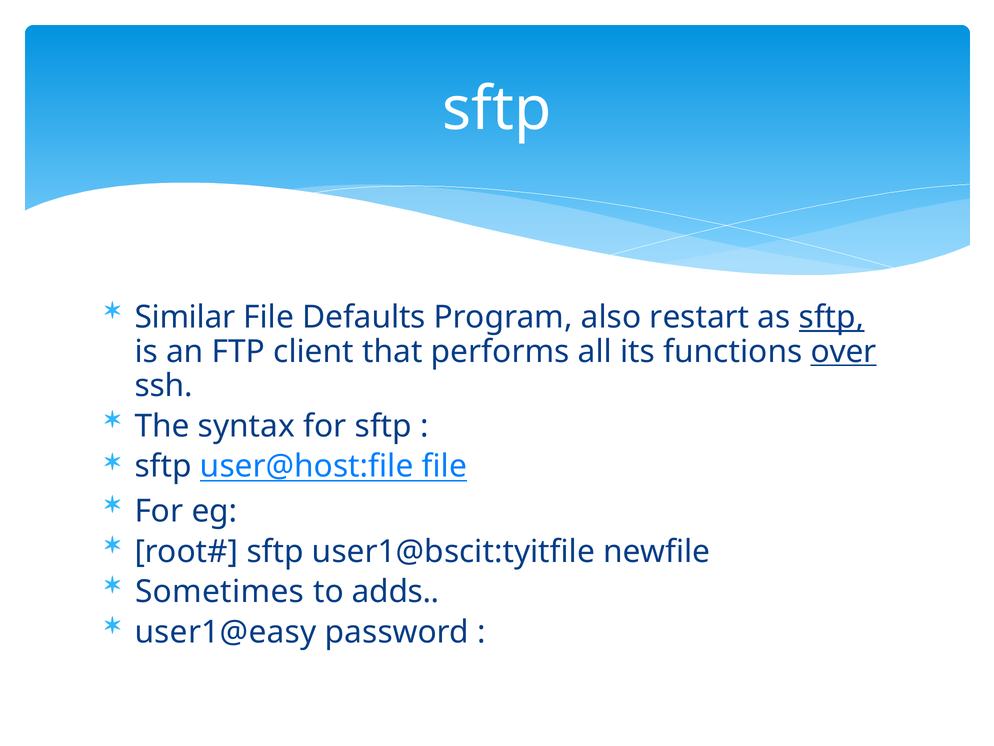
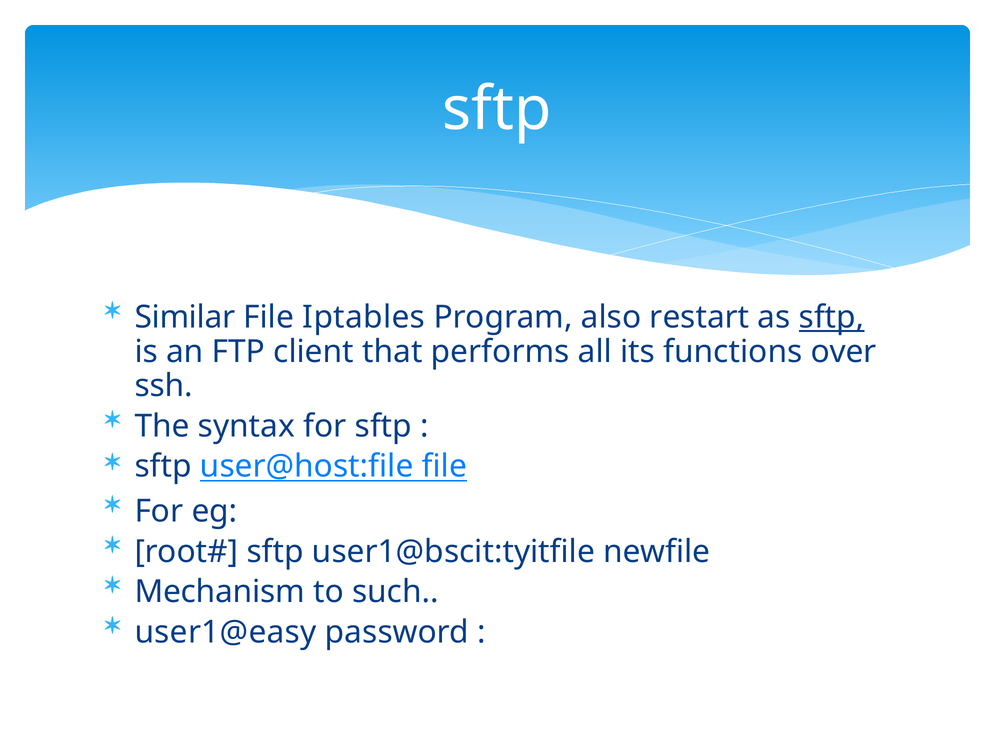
Defaults: Defaults -> Iptables
over underline: present -> none
Sometimes: Sometimes -> Mechanism
adds: adds -> such
